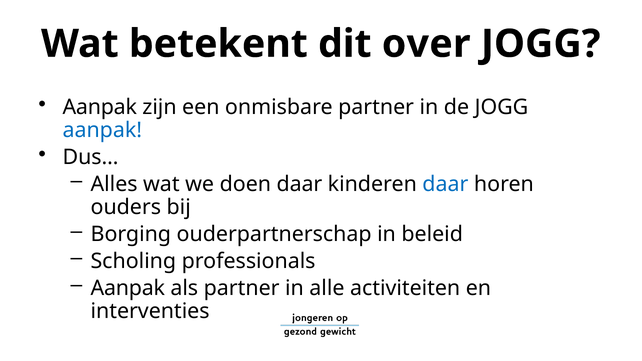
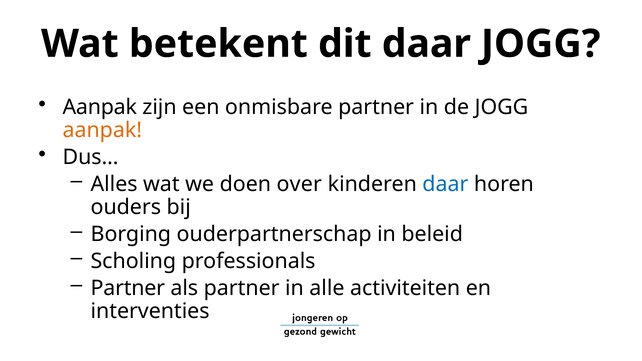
dit over: over -> daar
aanpak at (102, 130) colour: blue -> orange
doen daar: daar -> over
Aanpak at (128, 288): Aanpak -> Partner
